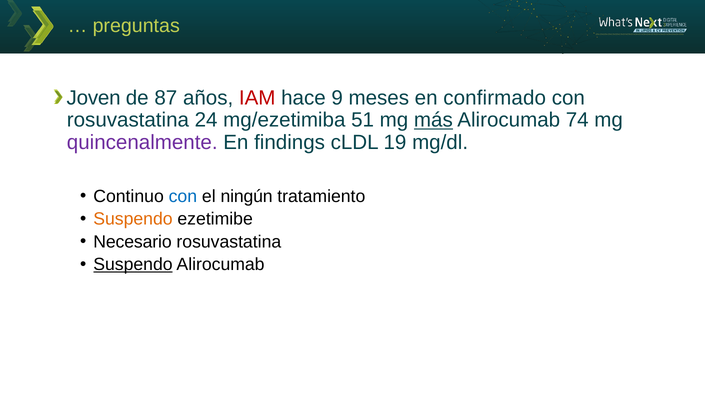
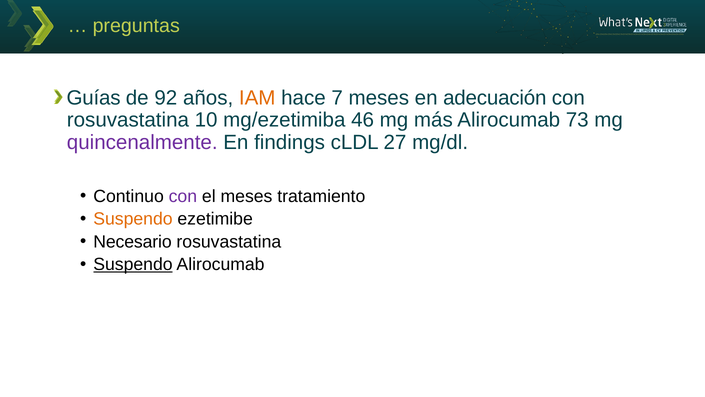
Joven: Joven -> Guías
87: 87 -> 92
IAM colour: red -> orange
9: 9 -> 7
confirmado: confirmado -> adecuación
24: 24 -> 10
51: 51 -> 46
más underline: present -> none
74: 74 -> 73
19: 19 -> 27
con at (183, 196) colour: blue -> purple
el ningún: ningún -> meses
